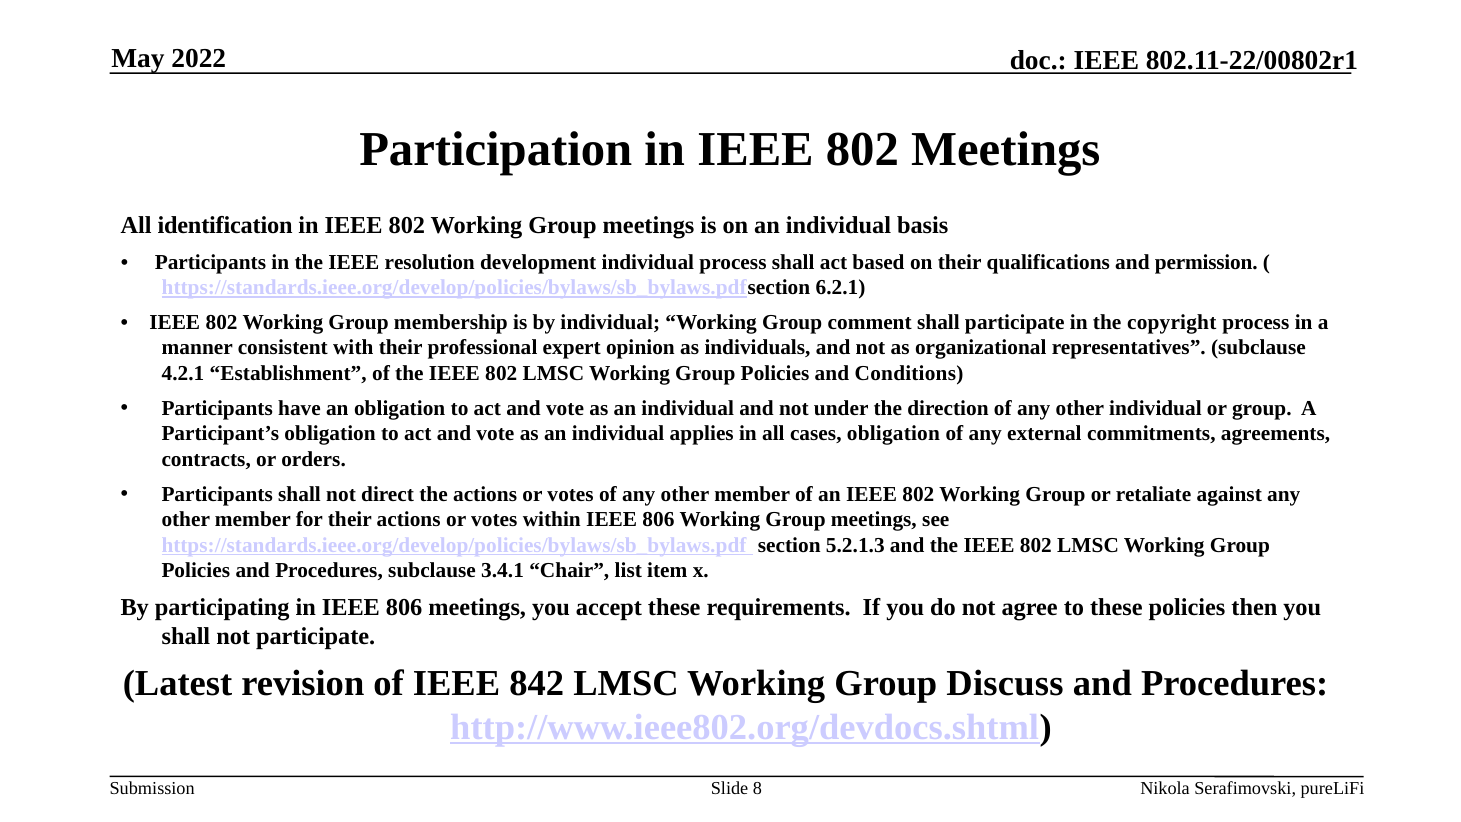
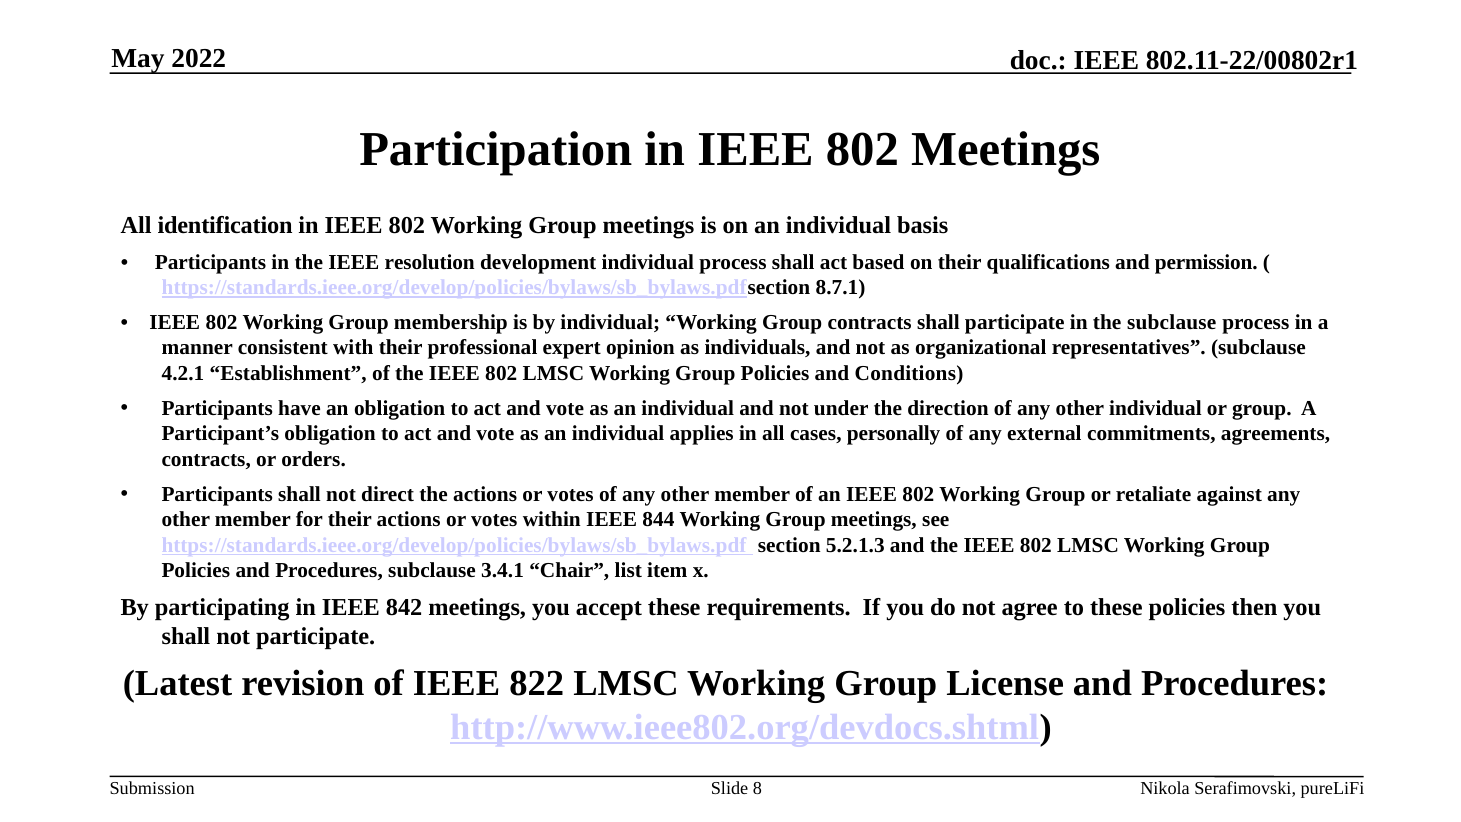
6.2.1: 6.2.1 -> 8.7.1
Group comment: comment -> contracts
the copyright: copyright -> subclause
cases obligation: obligation -> personally
within IEEE 806: 806 -> 844
in IEEE 806: 806 -> 842
842: 842 -> 822
Discuss: Discuss -> License
